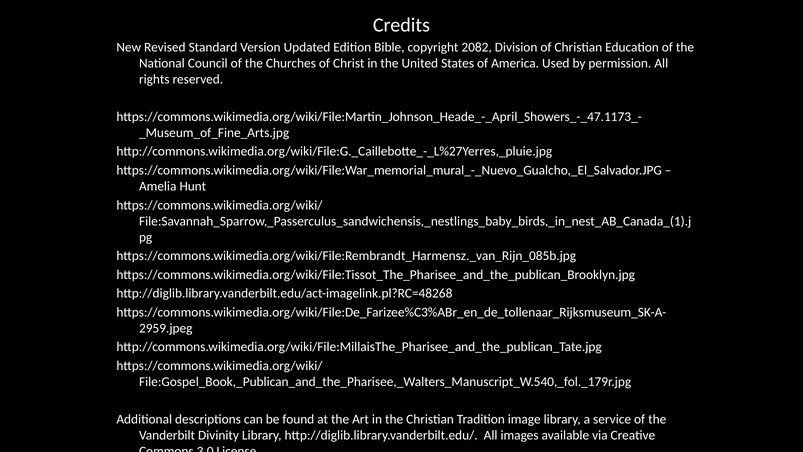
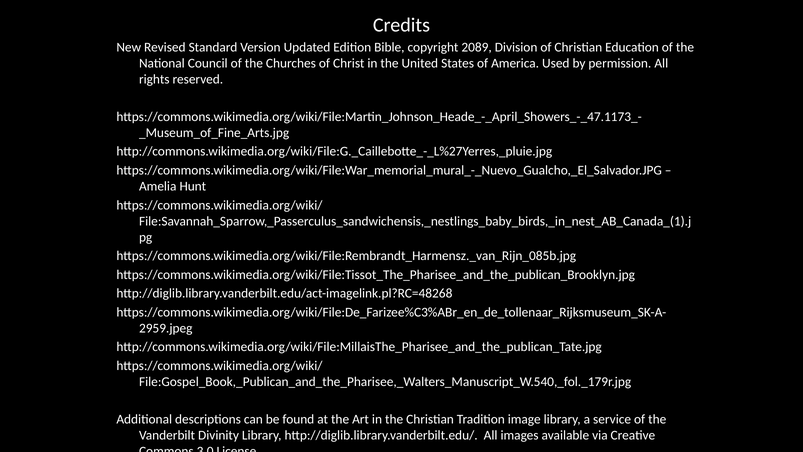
2082: 2082 -> 2089
